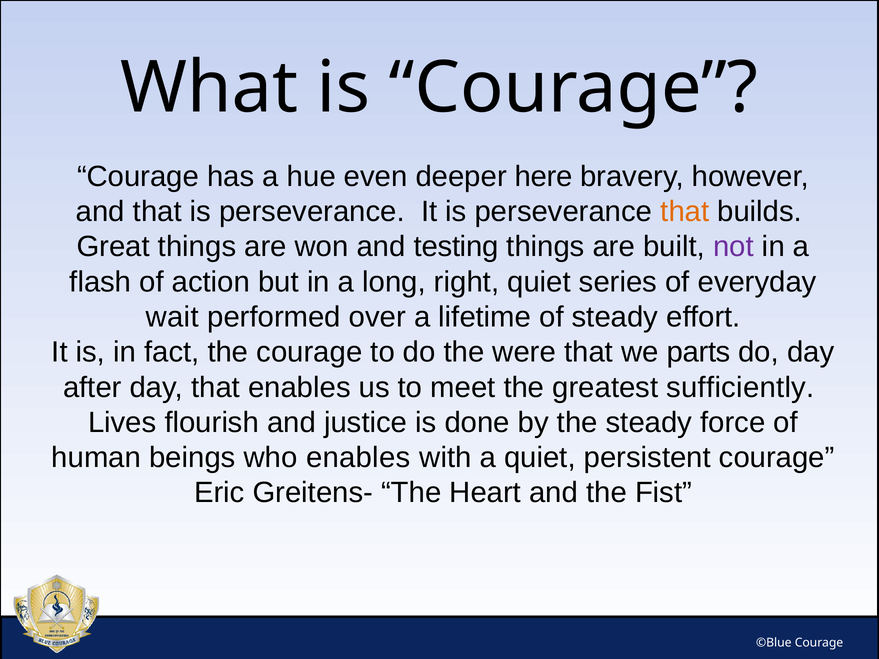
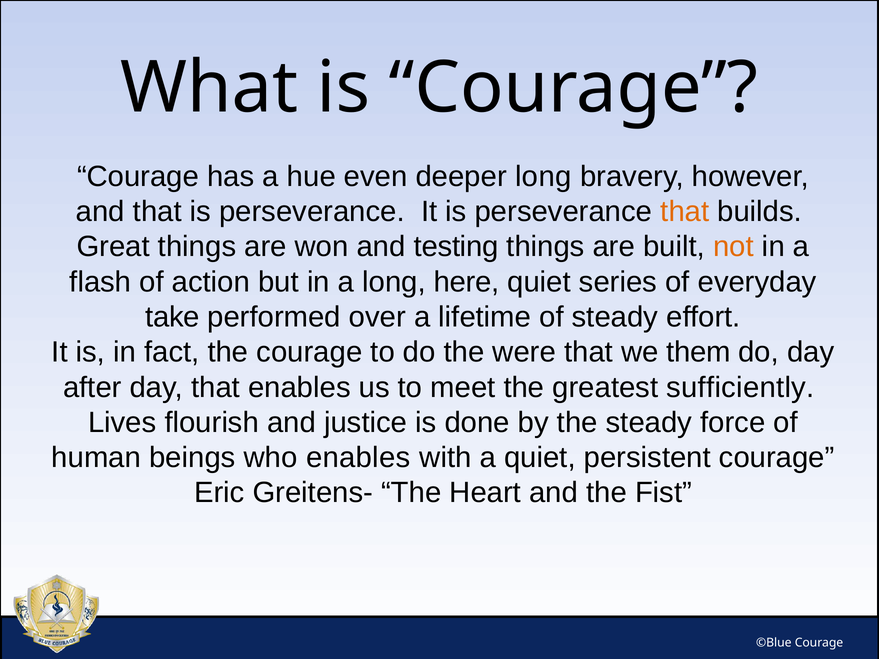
deeper here: here -> long
not colour: purple -> orange
right: right -> here
wait: wait -> take
parts: parts -> them
